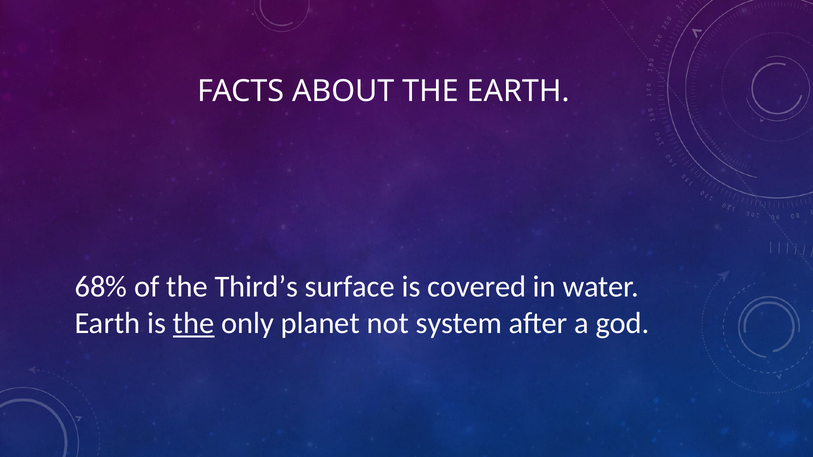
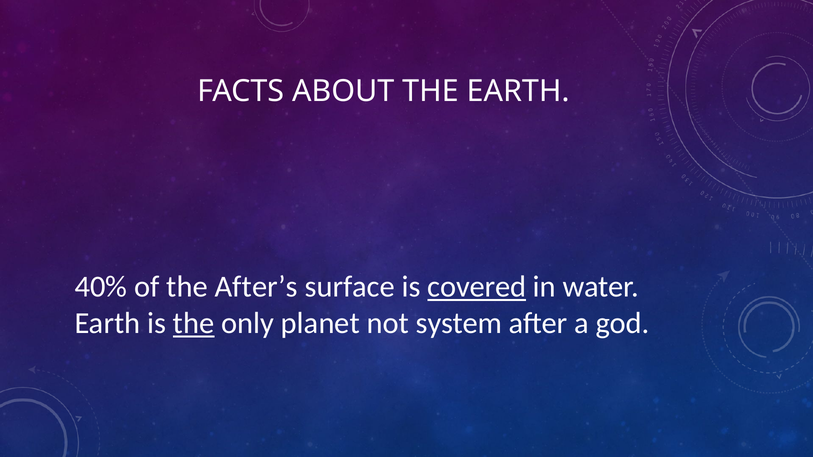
68%: 68% -> 40%
Third’s: Third’s -> After’s
covered underline: none -> present
